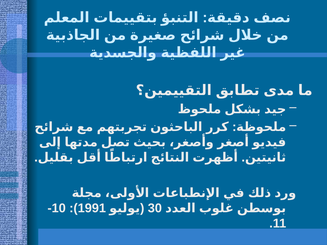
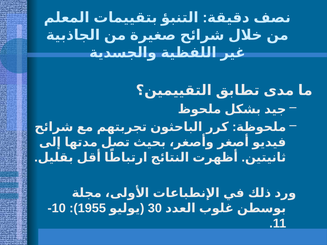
1991: 1991 -> 1955
